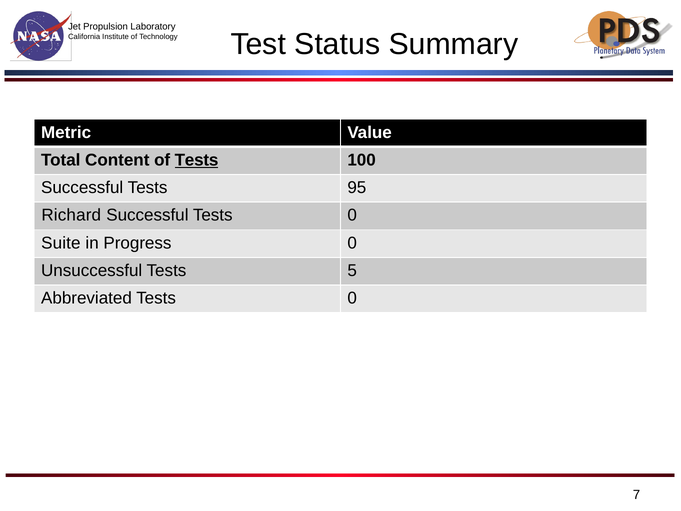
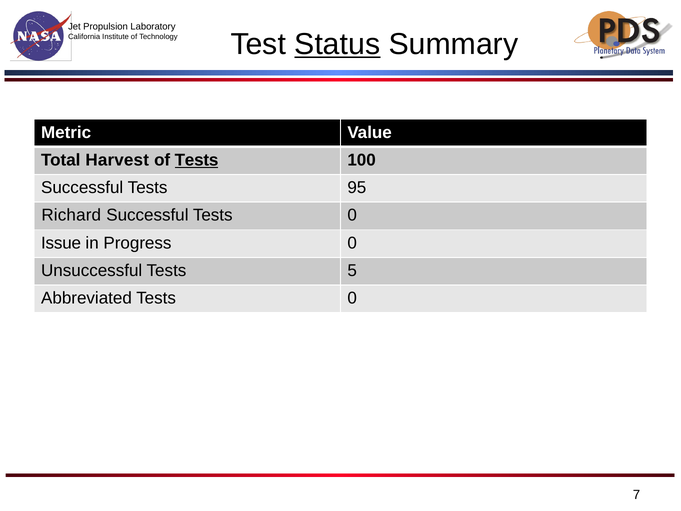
Status underline: none -> present
Content: Content -> Harvest
Suite: Suite -> Issue
